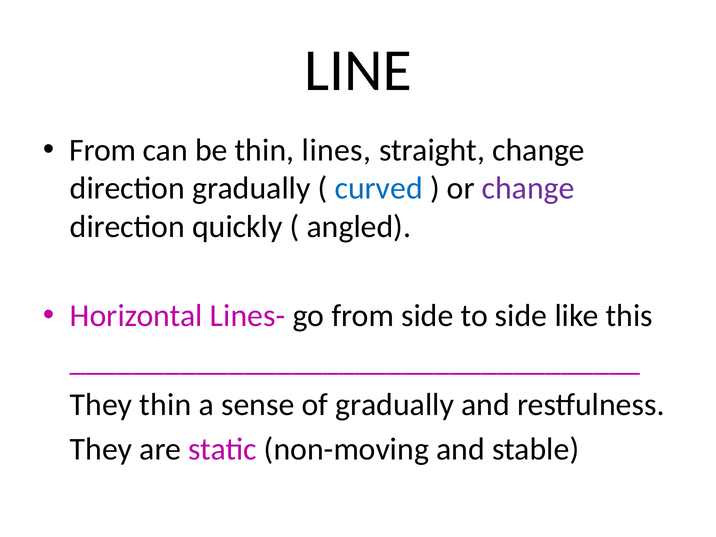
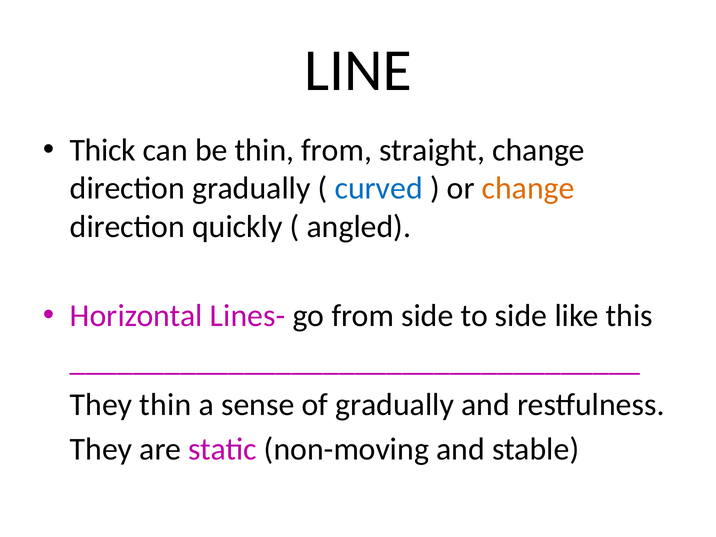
From at (103, 150): From -> Thick
thin lines: lines -> from
change at (528, 188) colour: purple -> orange
